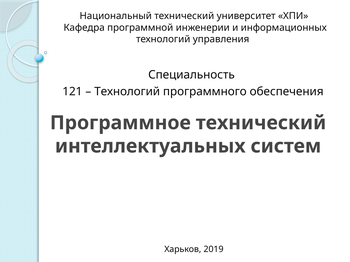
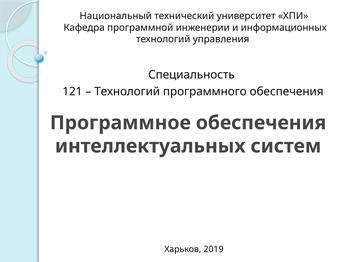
Программное технический: технический -> обеспечения
